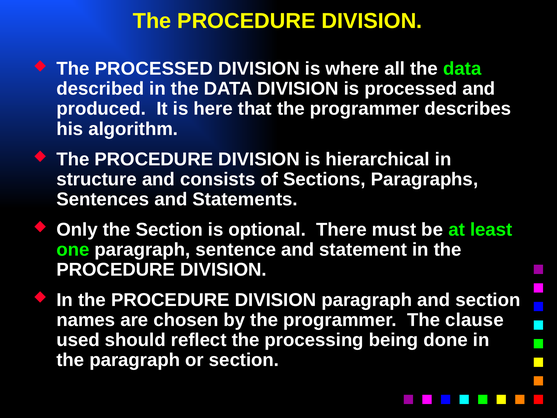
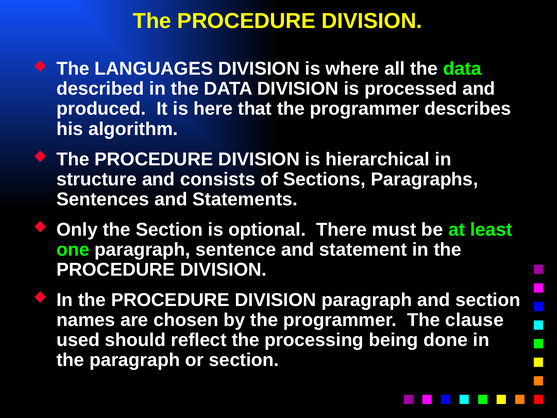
The PROCESSED: PROCESSED -> LANGUAGES
